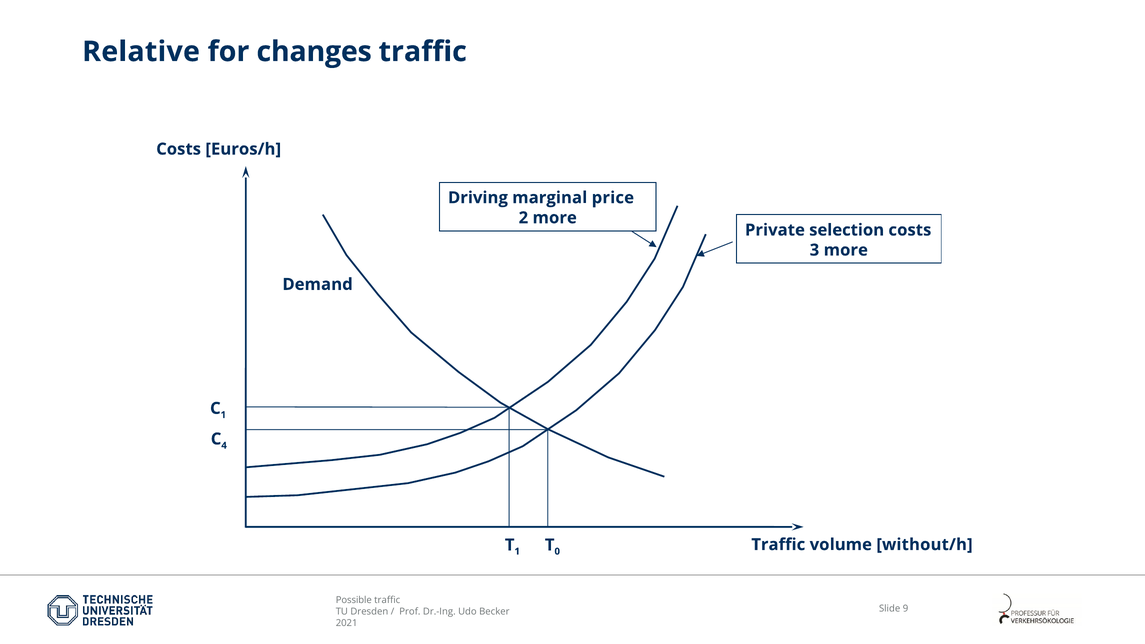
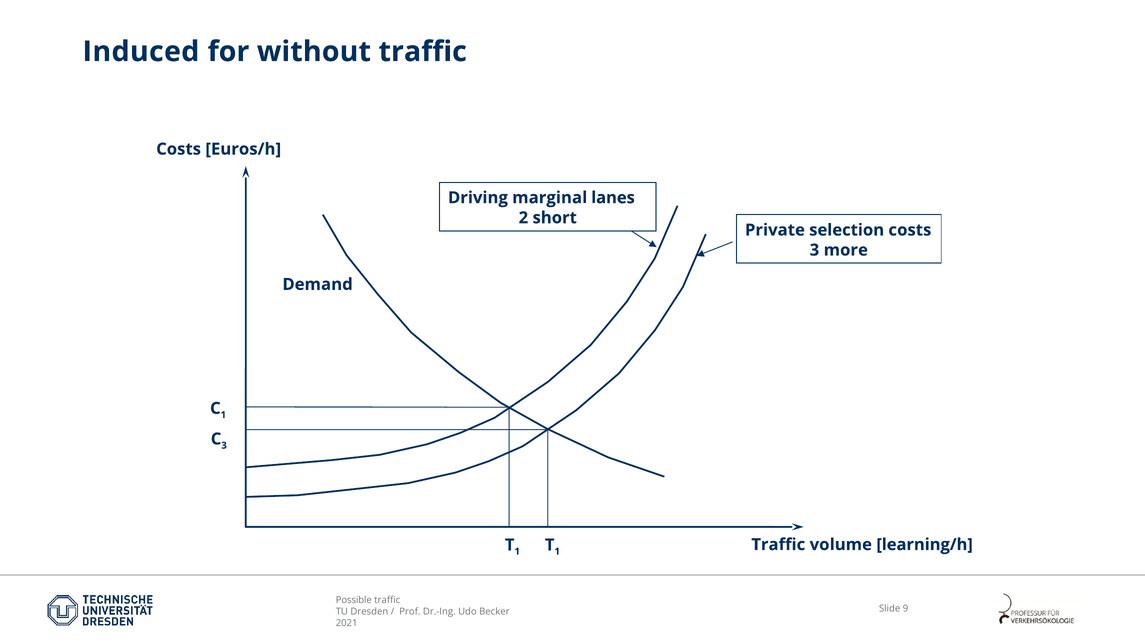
Relative: Relative -> Induced
changes: changes -> without
price: price -> lanes
2 more: more -> short
4 at (224, 446): 4 -> 3
without/h: without/h -> learning/h
0 at (557, 551): 0 -> 1
